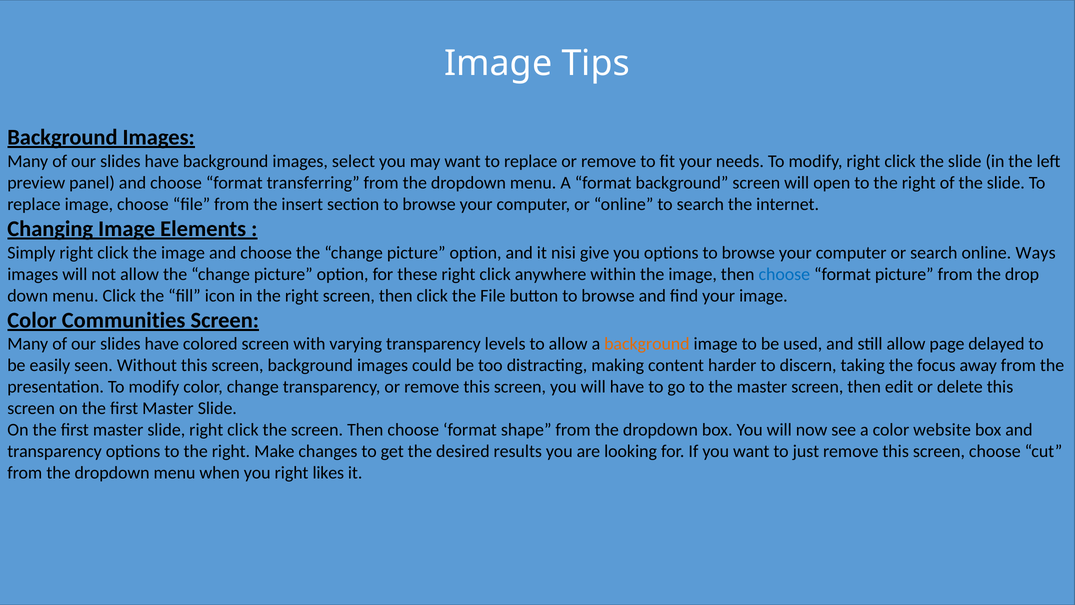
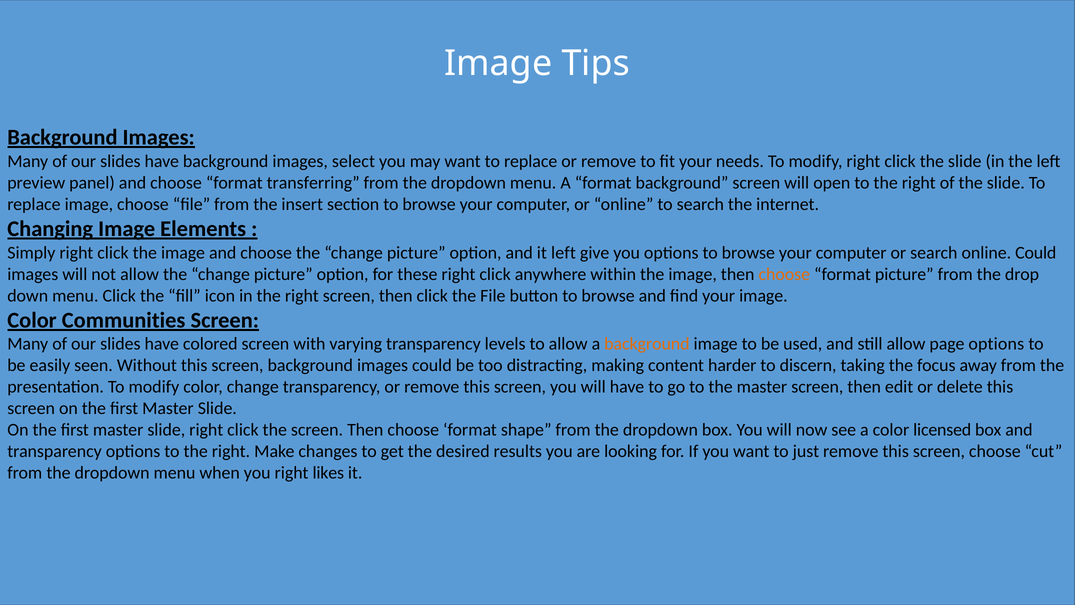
it nisi: nisi -> left
online Ways: Ways -> Could
choose at (784, 274) colour: blue -> orange
page delayed: delayed -> options
website: website -> licensed
